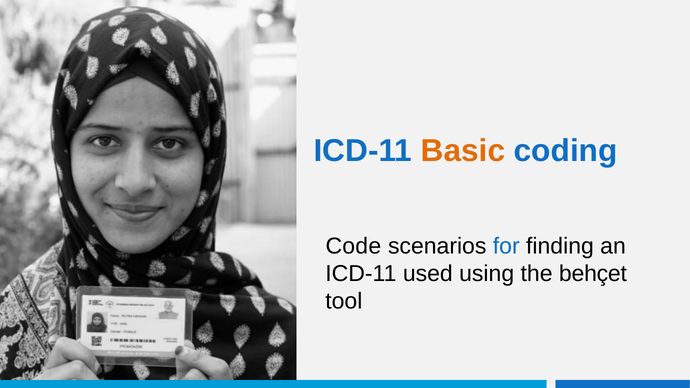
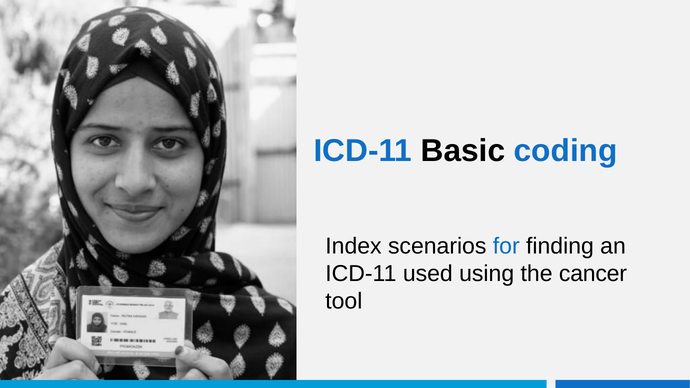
Basic colour: orange -> black
Code: Code -> Index
behçet: behçet -> cancer
